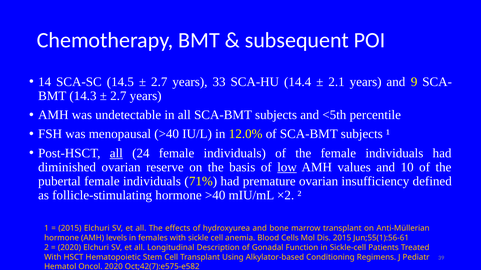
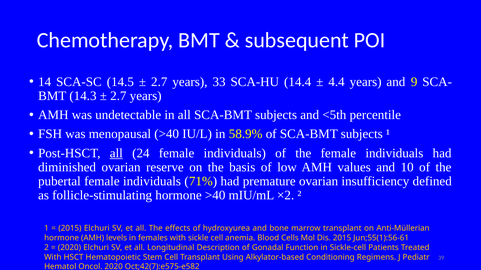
2.1: 2.1 -> 4.4
12.0%: 12.0% -> 58.9%
low underline: present -> none
